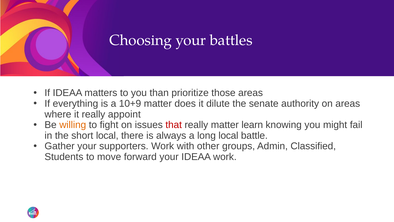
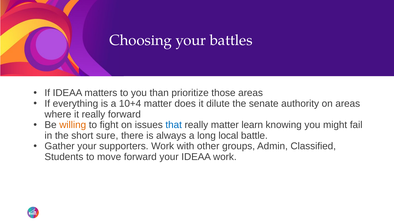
10+9: 10+9 -> 10+4
really appoint: appoint -> forward
that colour: red -> blue
short local: local -> sure
